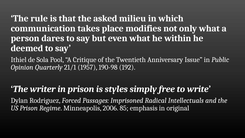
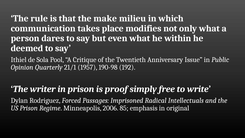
asked: asked -> make
styles: styles -> proof
